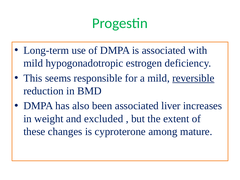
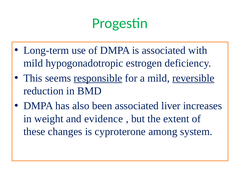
responsible underline: none -> present
excluded: excluded -> evidence
mature: mature -> system
